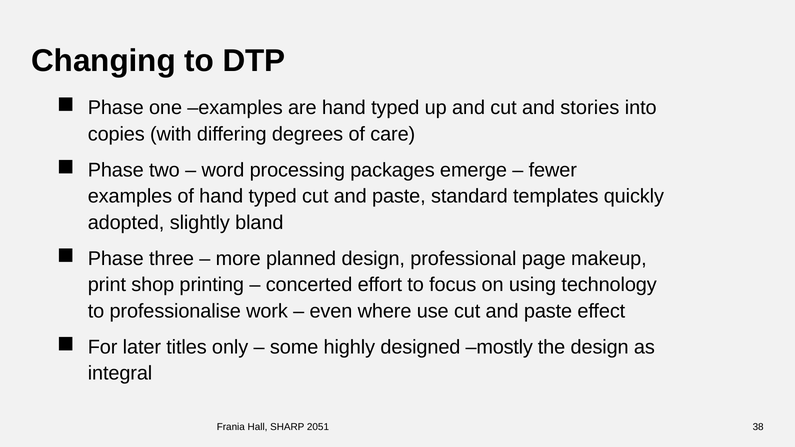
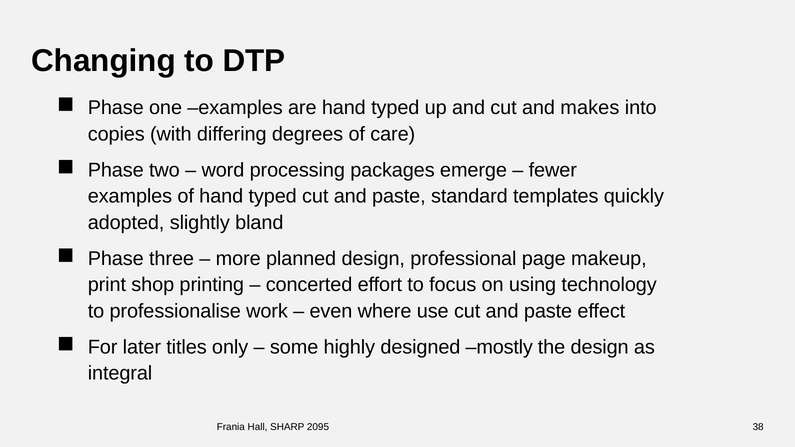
stories: stories -> makes
2051: 2051 -> 2095
